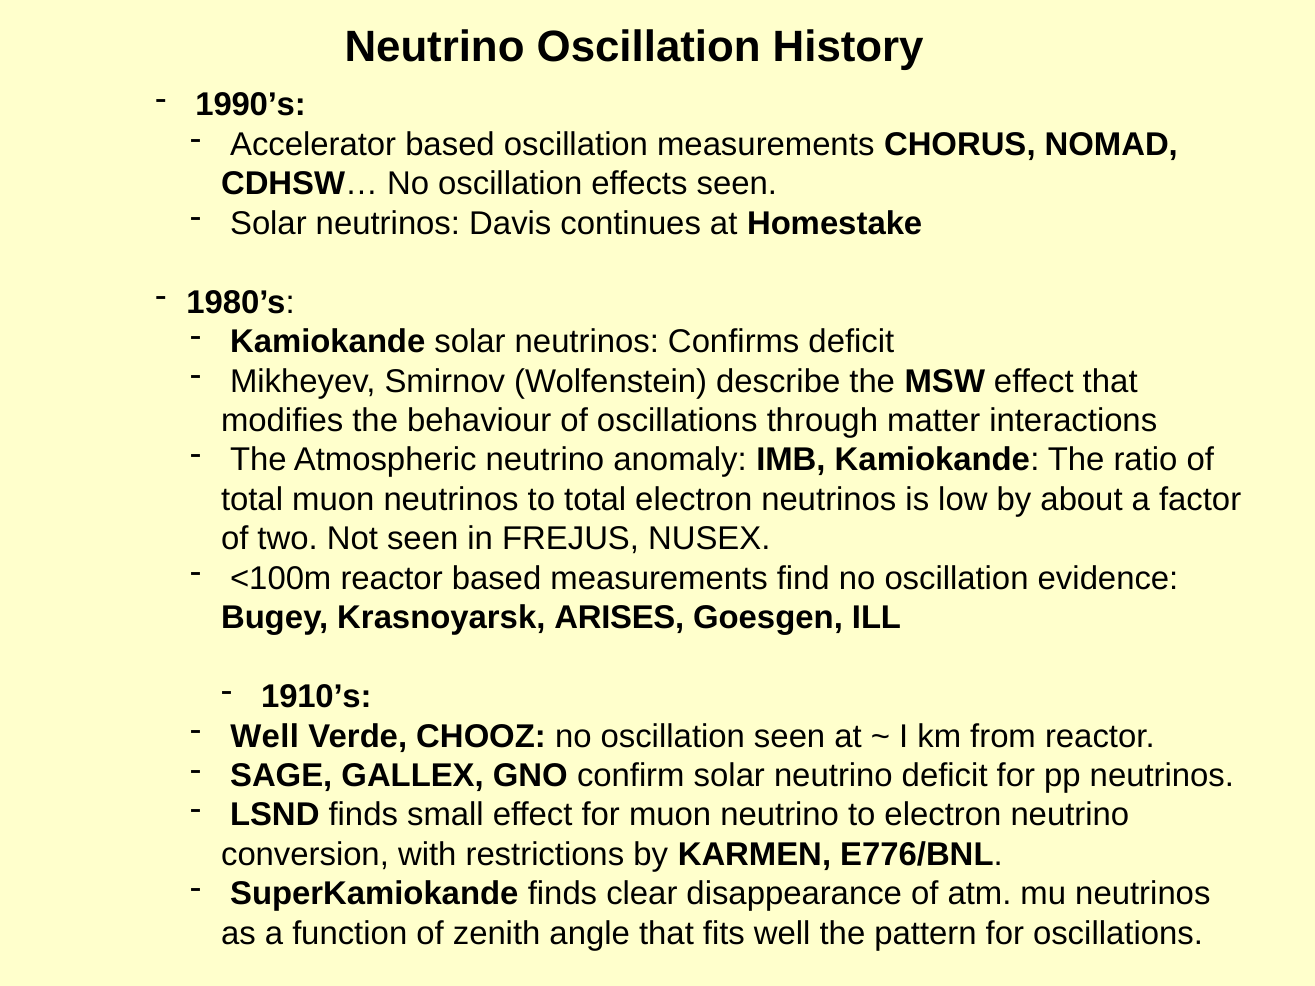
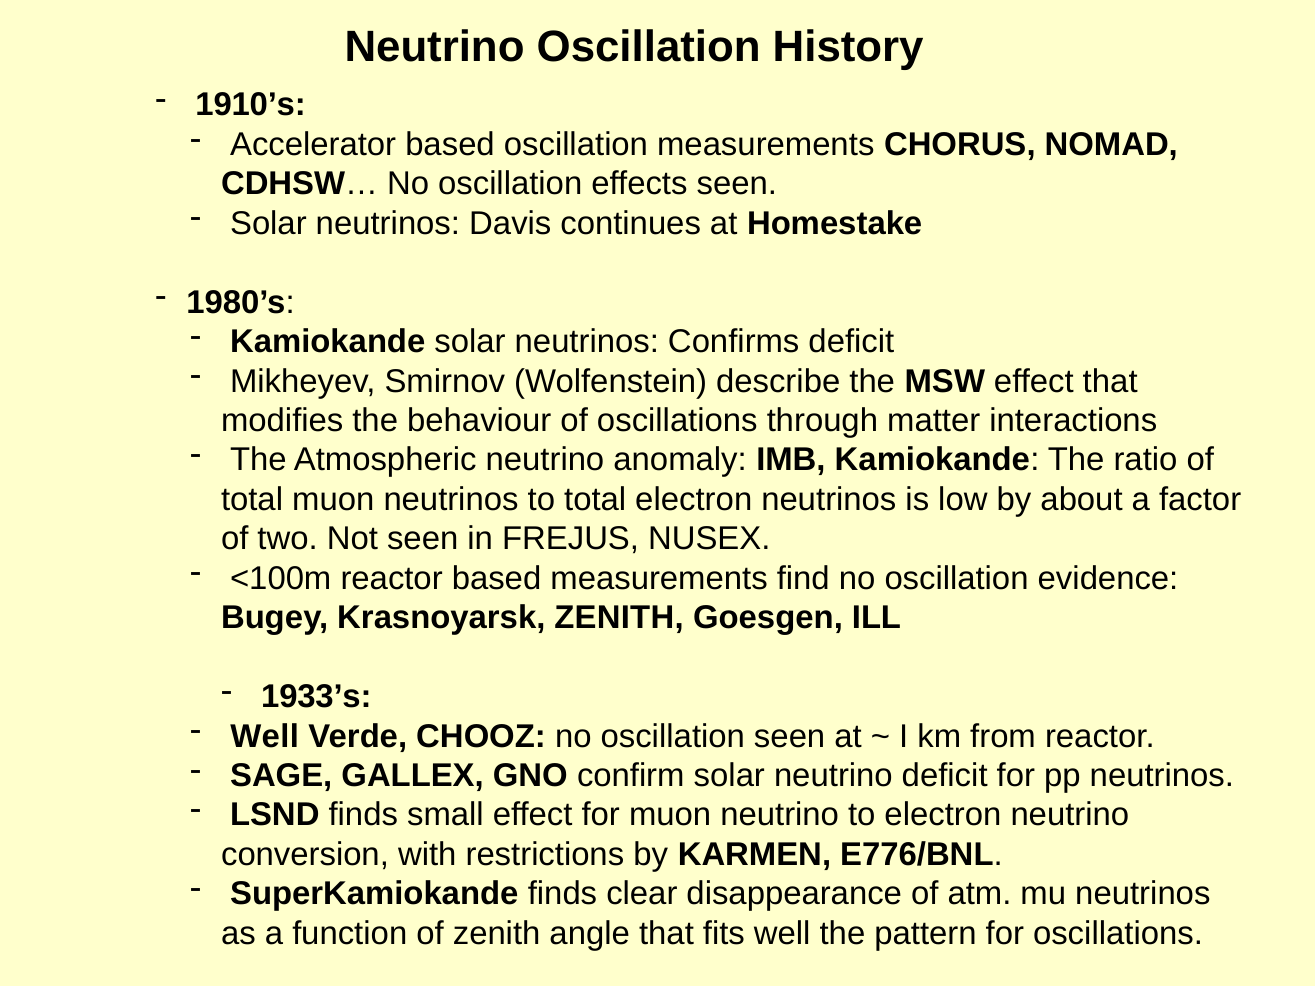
1990’s: 1990’s -> 1910’s
Krasnoyarsk ARISES: ARISES -> ZENITH
1910’s: 1910’s -> 1933’s
